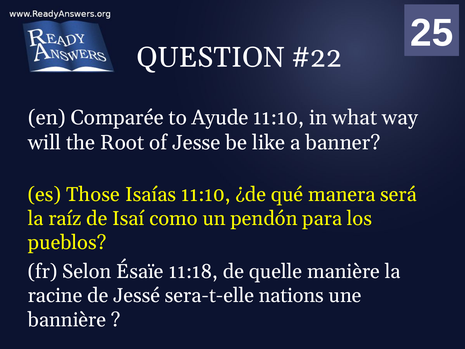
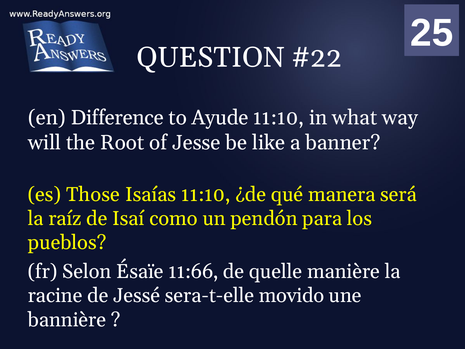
Comparée: Comparée -> Difference
11:18: 11:18 -> 11:66
nations: nations -> movido
